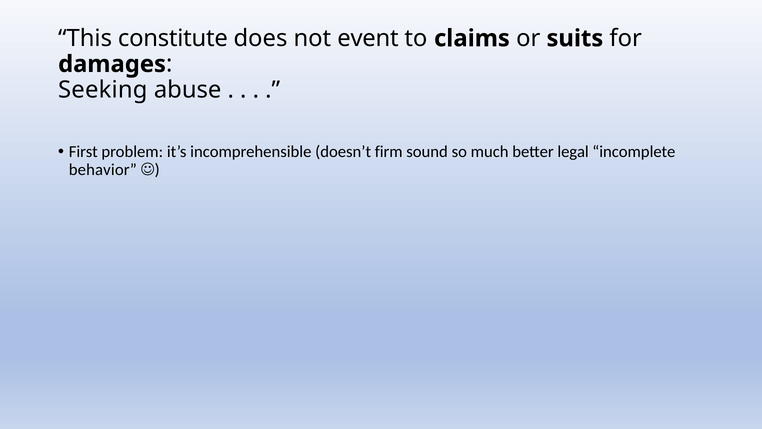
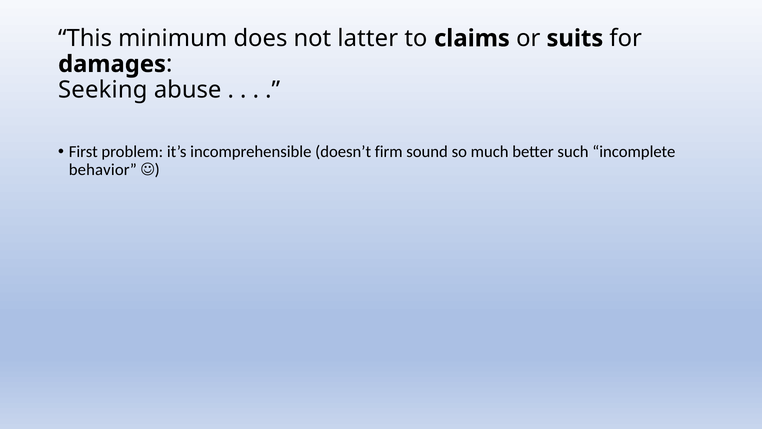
constitute: constitute -> minimum
event: event -> latter
legal: legal -> such
